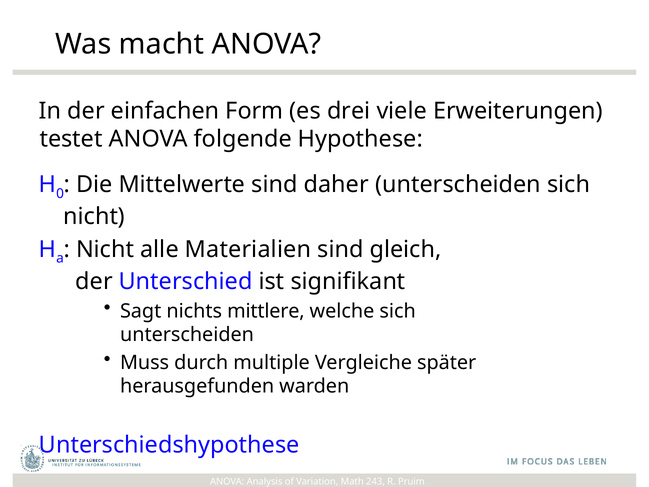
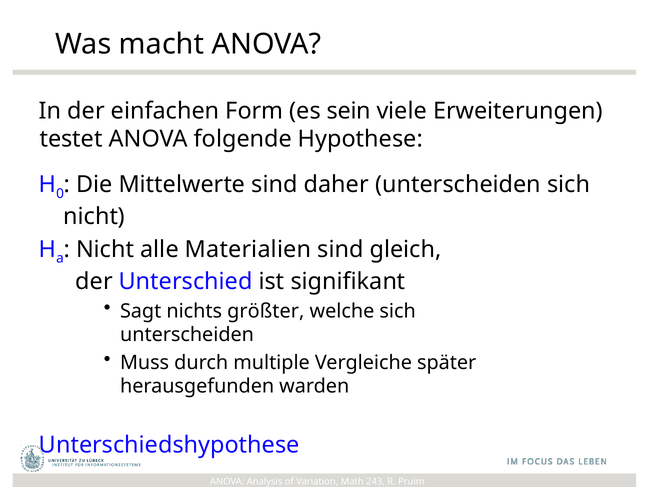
drei: drei -> sein
mittlere: mittlere -> größter
